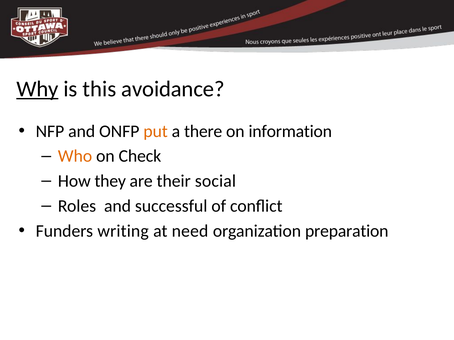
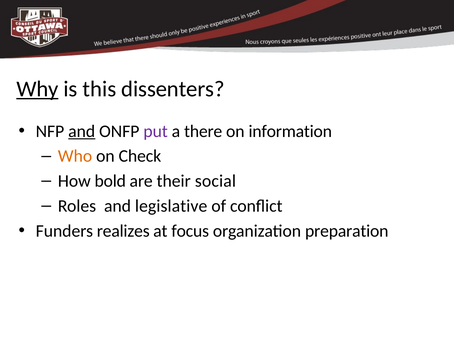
avoidance: avoidance -> dissenters
and at (82, 131) underline: none -> present
put colour: orange -> purple
they: they -> bold
successful: successful -> legislative
writing: writing -> realizes
need: need -> focus
